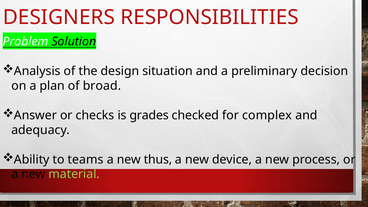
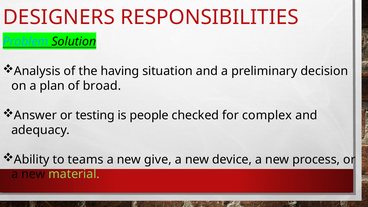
Problem colour: white -> light blue
design: design -> having
checks: checks -> testing
grades: grades -> people
thus: thus -> give
